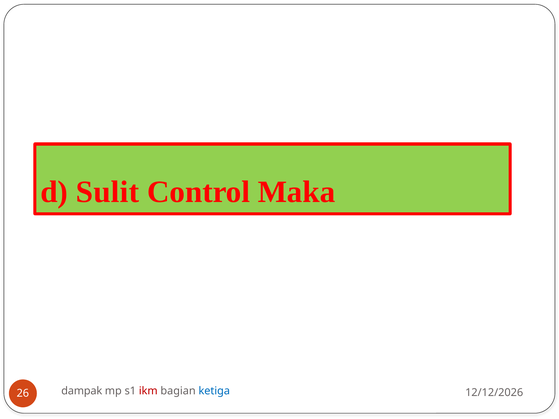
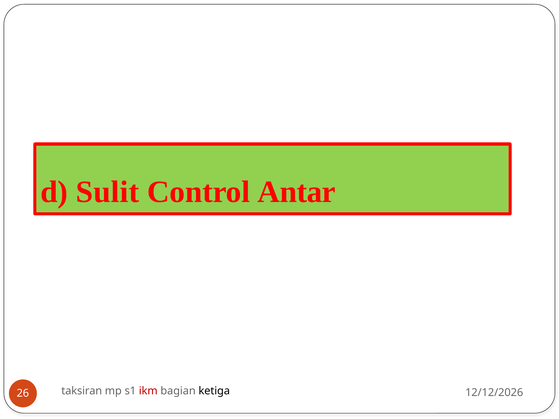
Maka: Maka -> Antar
dampak: dampak -> taksiran
ketiga colour: blue -> black
